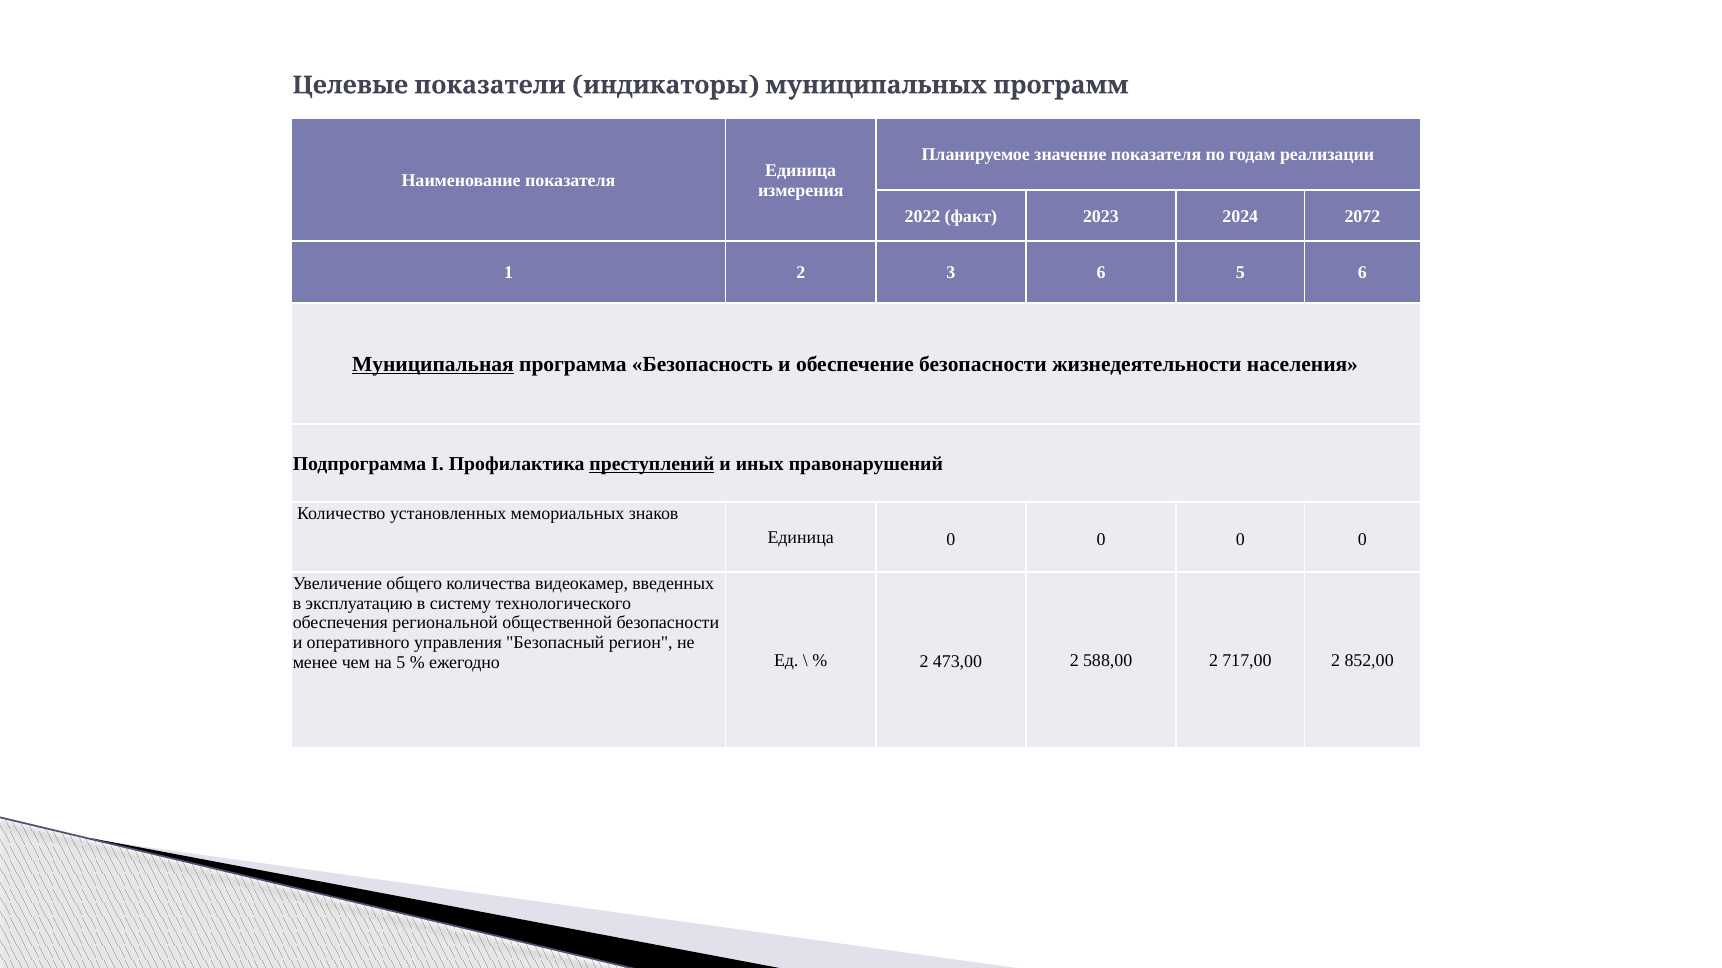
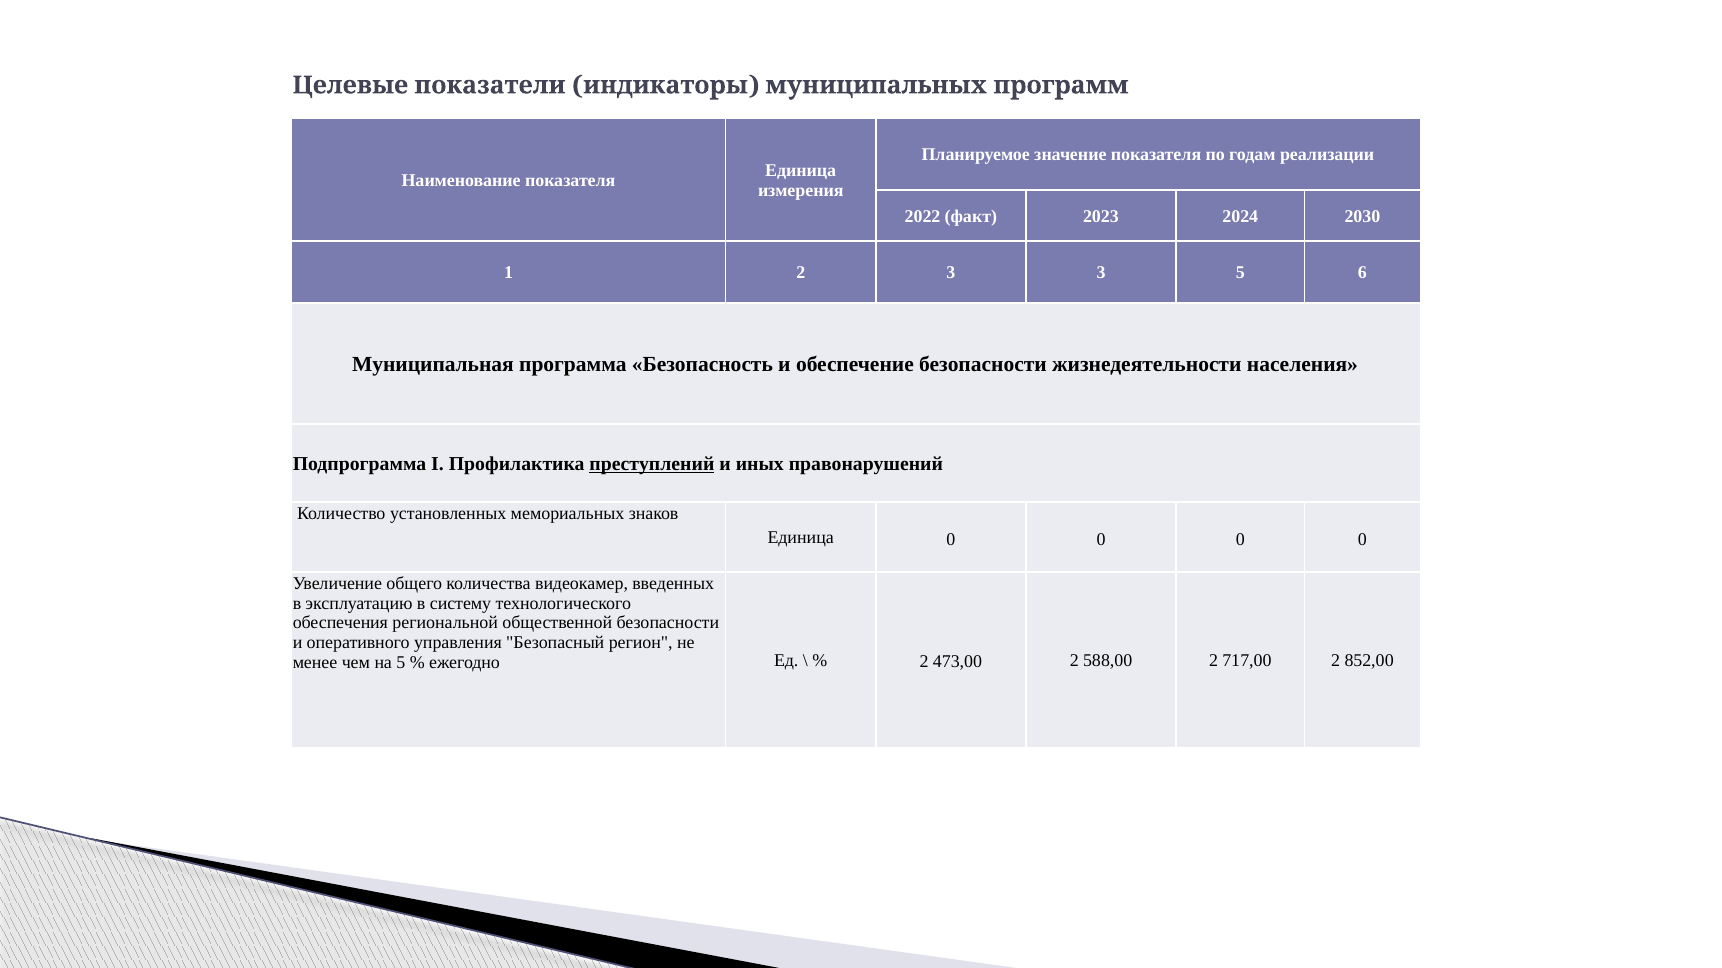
2072: 2072 -> 2030
3 6: 6 -> 3
Муниципальная underline: present -> none
